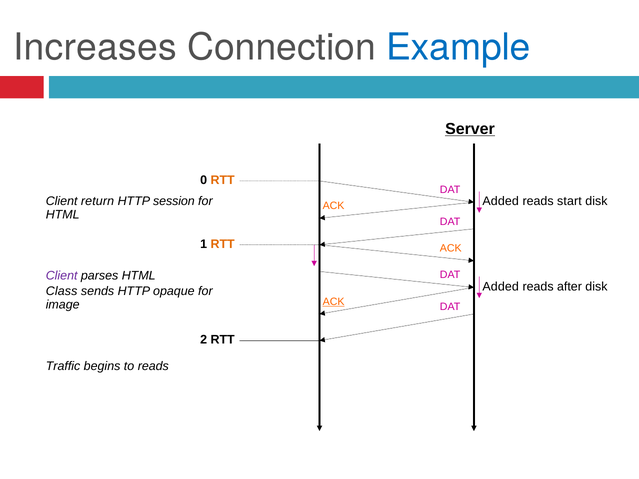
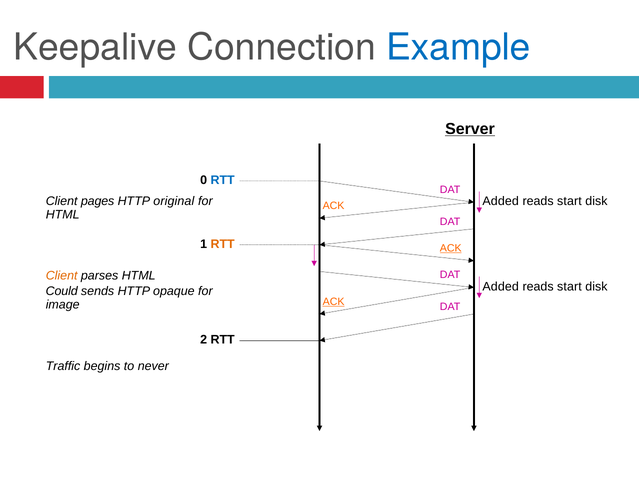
Increases: Increases -> Keepalive
RTT at (223, 180) colour: orange -> blue
return: return -> pages
session: session -> original
ACK at (451, 248) underline: none -> present
Client at (62, 276) colour: purple -> orange
after at (569, 287): after -> start
Class: Class -> Could
to reads: reads -> never
